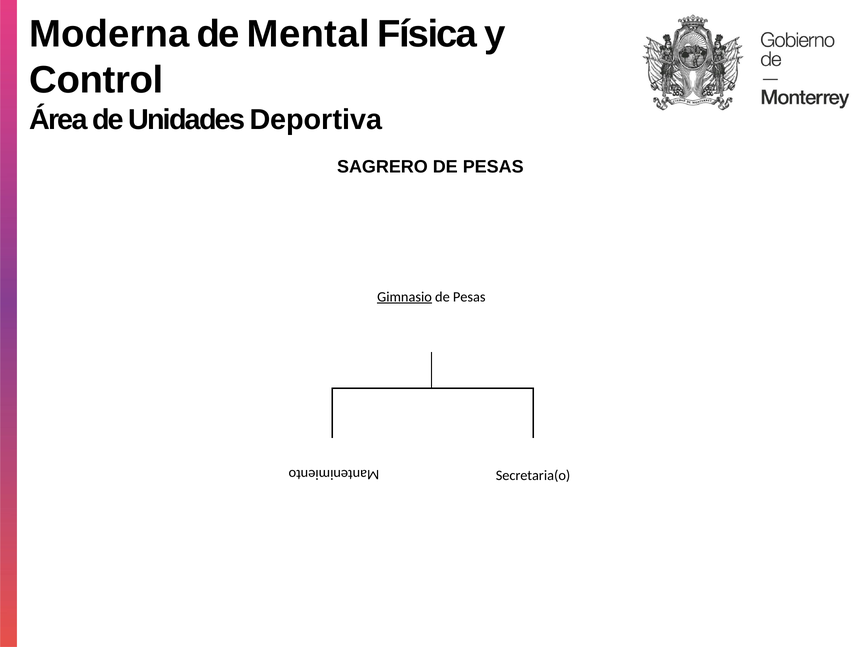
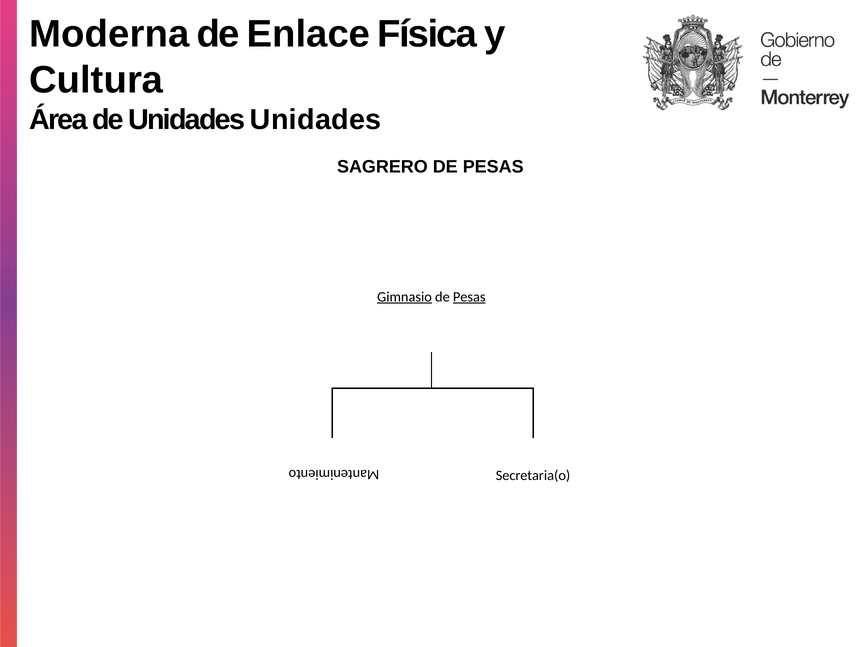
Mental: Mental -> Enlace
Control: Control -> Cultura
Unidades Deportiva: Deportiva -> Unidades
Pesas at (469, 297) underline: none -> present
